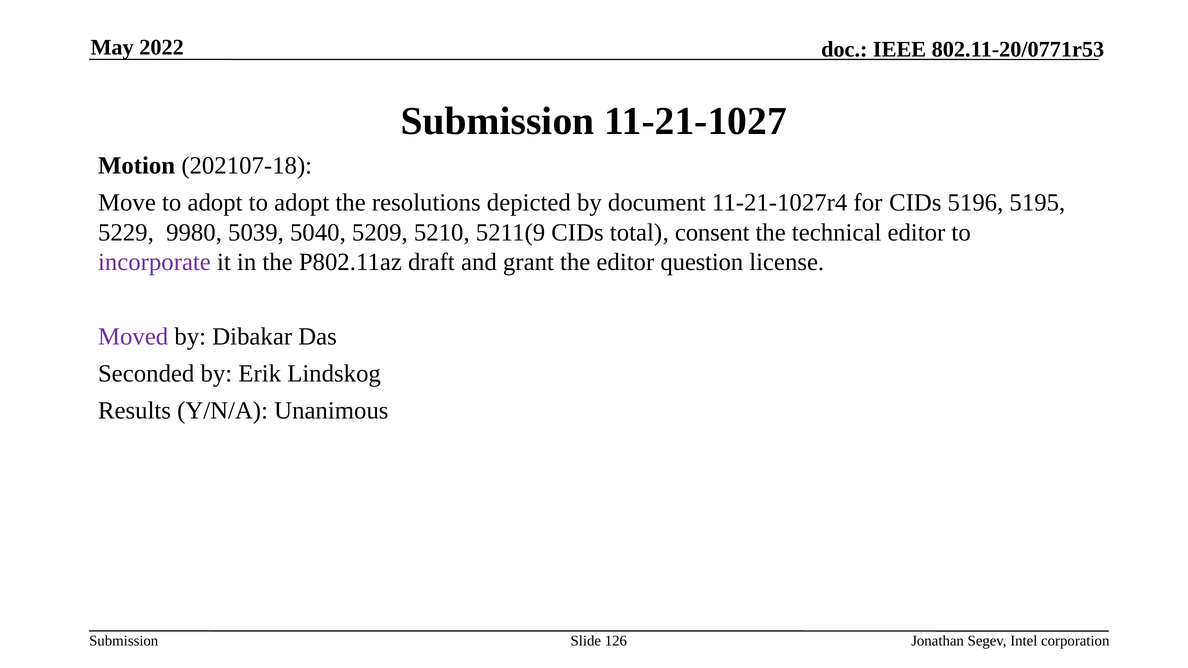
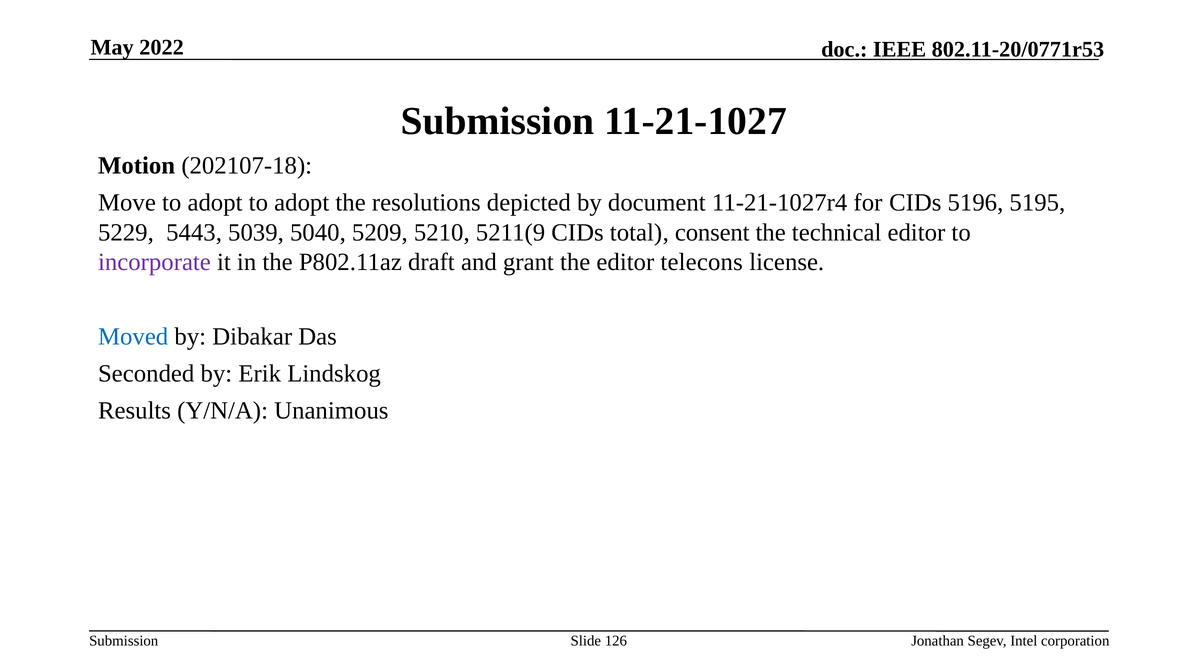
9980: 9980 -> 5443
question: question -> telecons
Moved colour: purple -> blue
